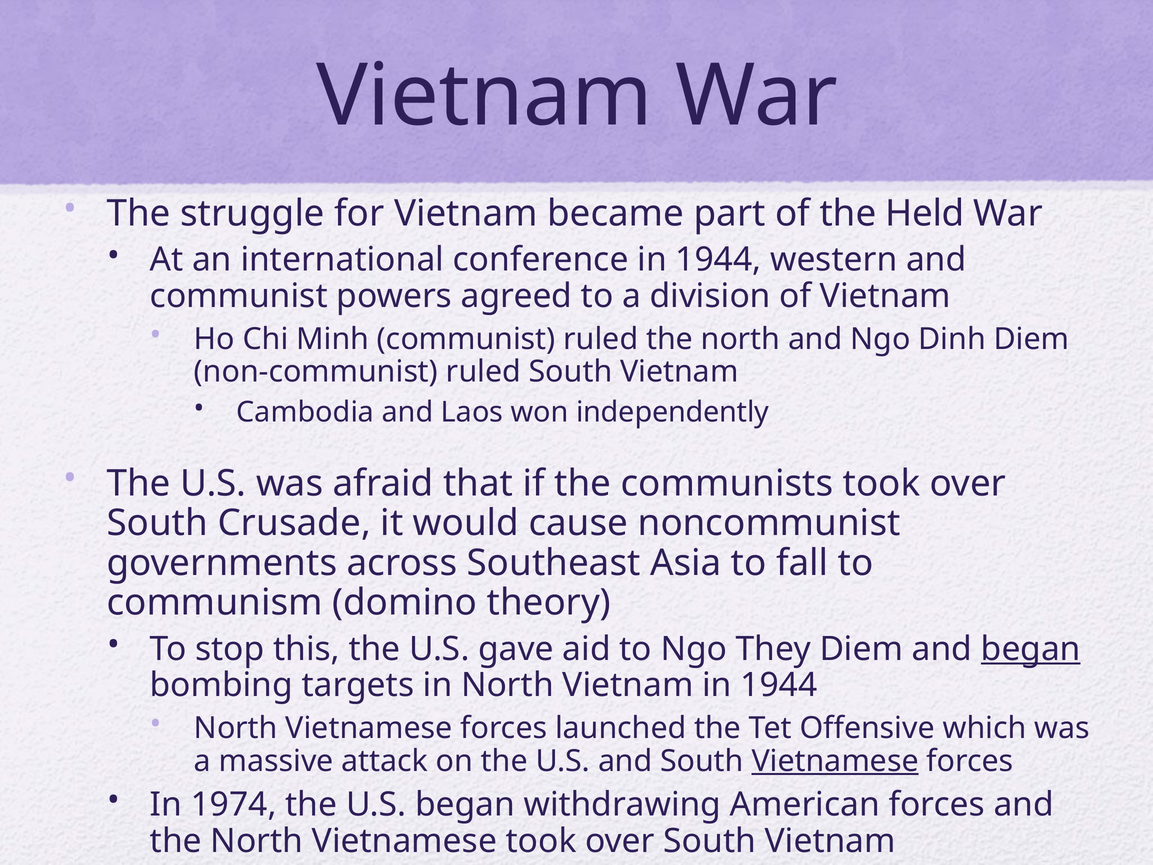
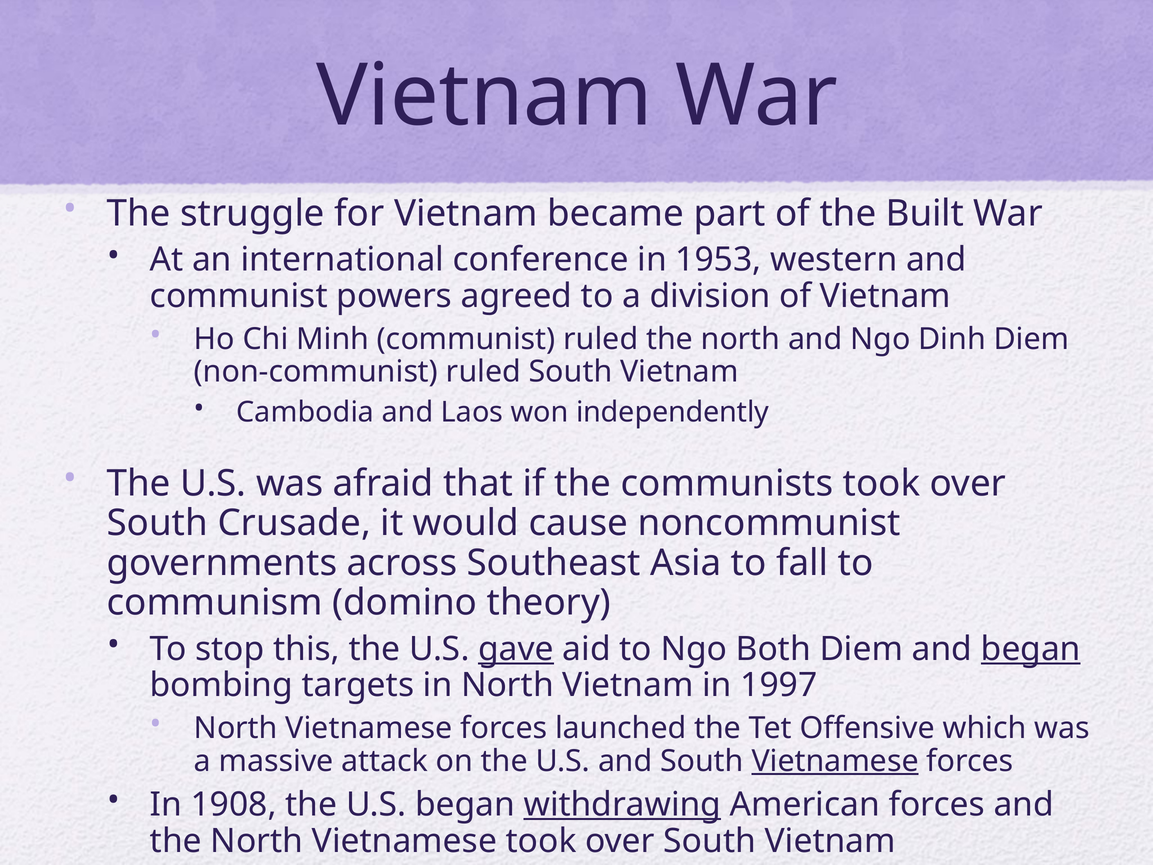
Held: Held -> Built
conference in 1944: 1944 -> 1953
gave underline: none -> present
They: They -> Both
Vietnam in 1944: 1944 -> 1997
1974: 1974 -> 1908
withdrawing underline: none -> present
